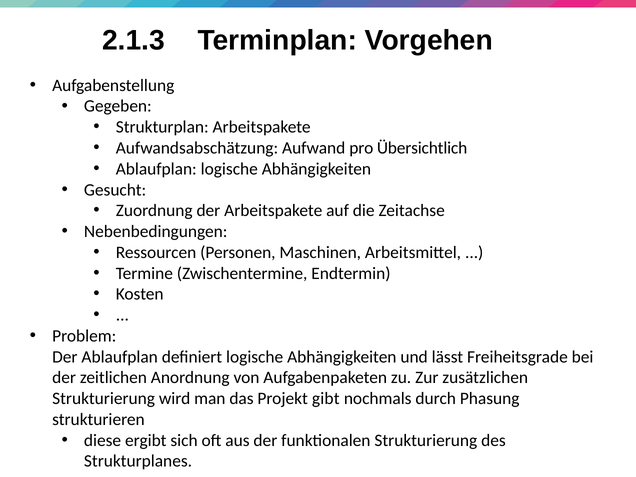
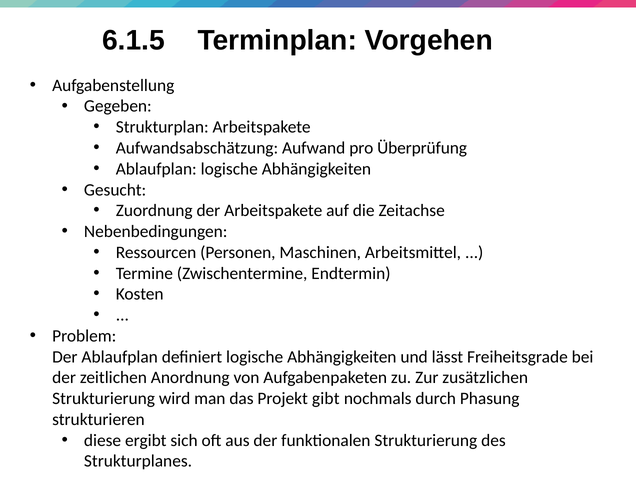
2.1.3: 2.1.3 -> 6.1.5
Übersichtlich: Übersichtlich -> Überprüfung
